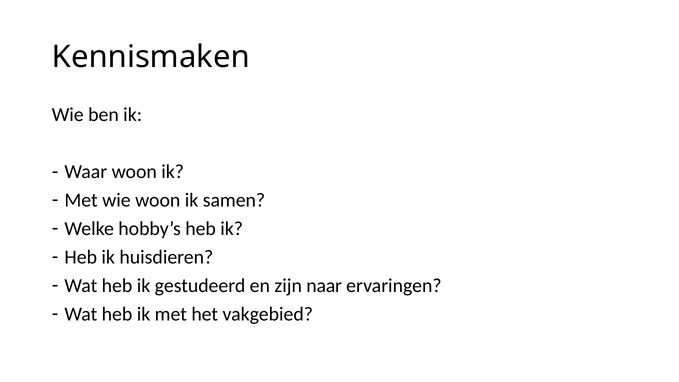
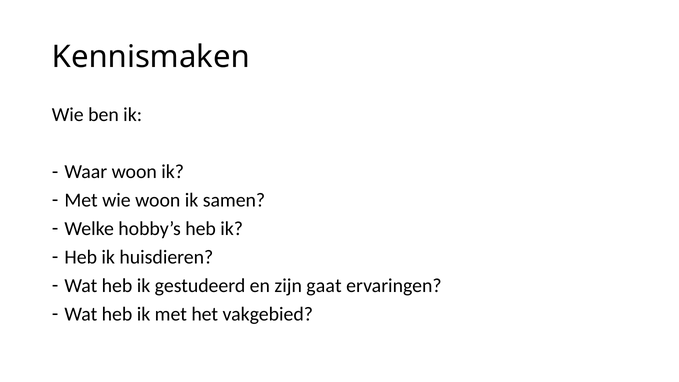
naar: naar -> gaat
